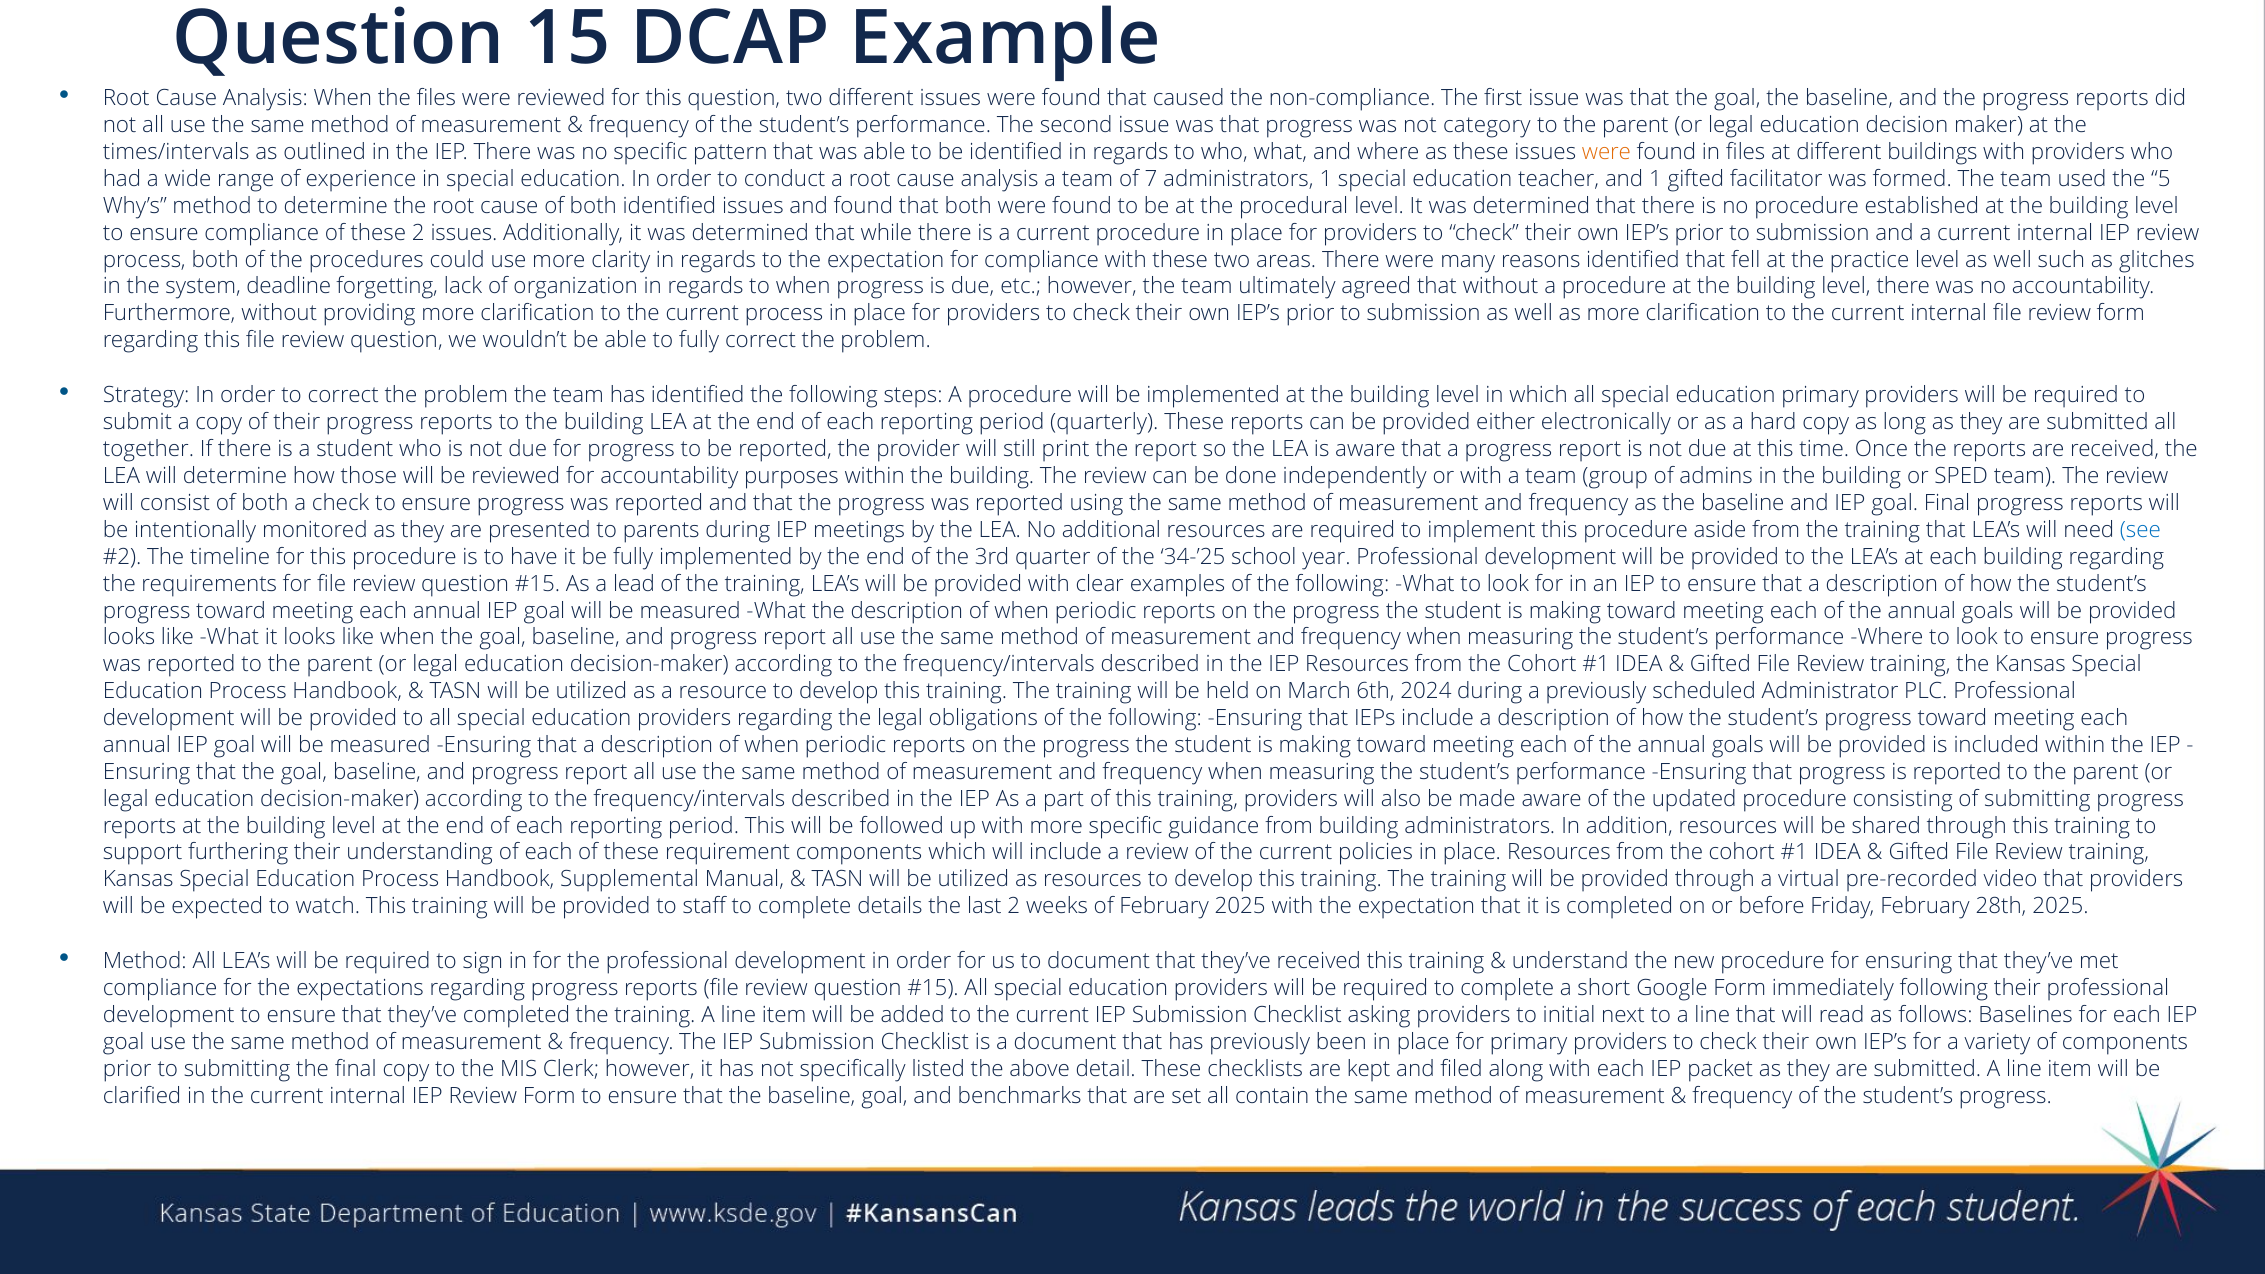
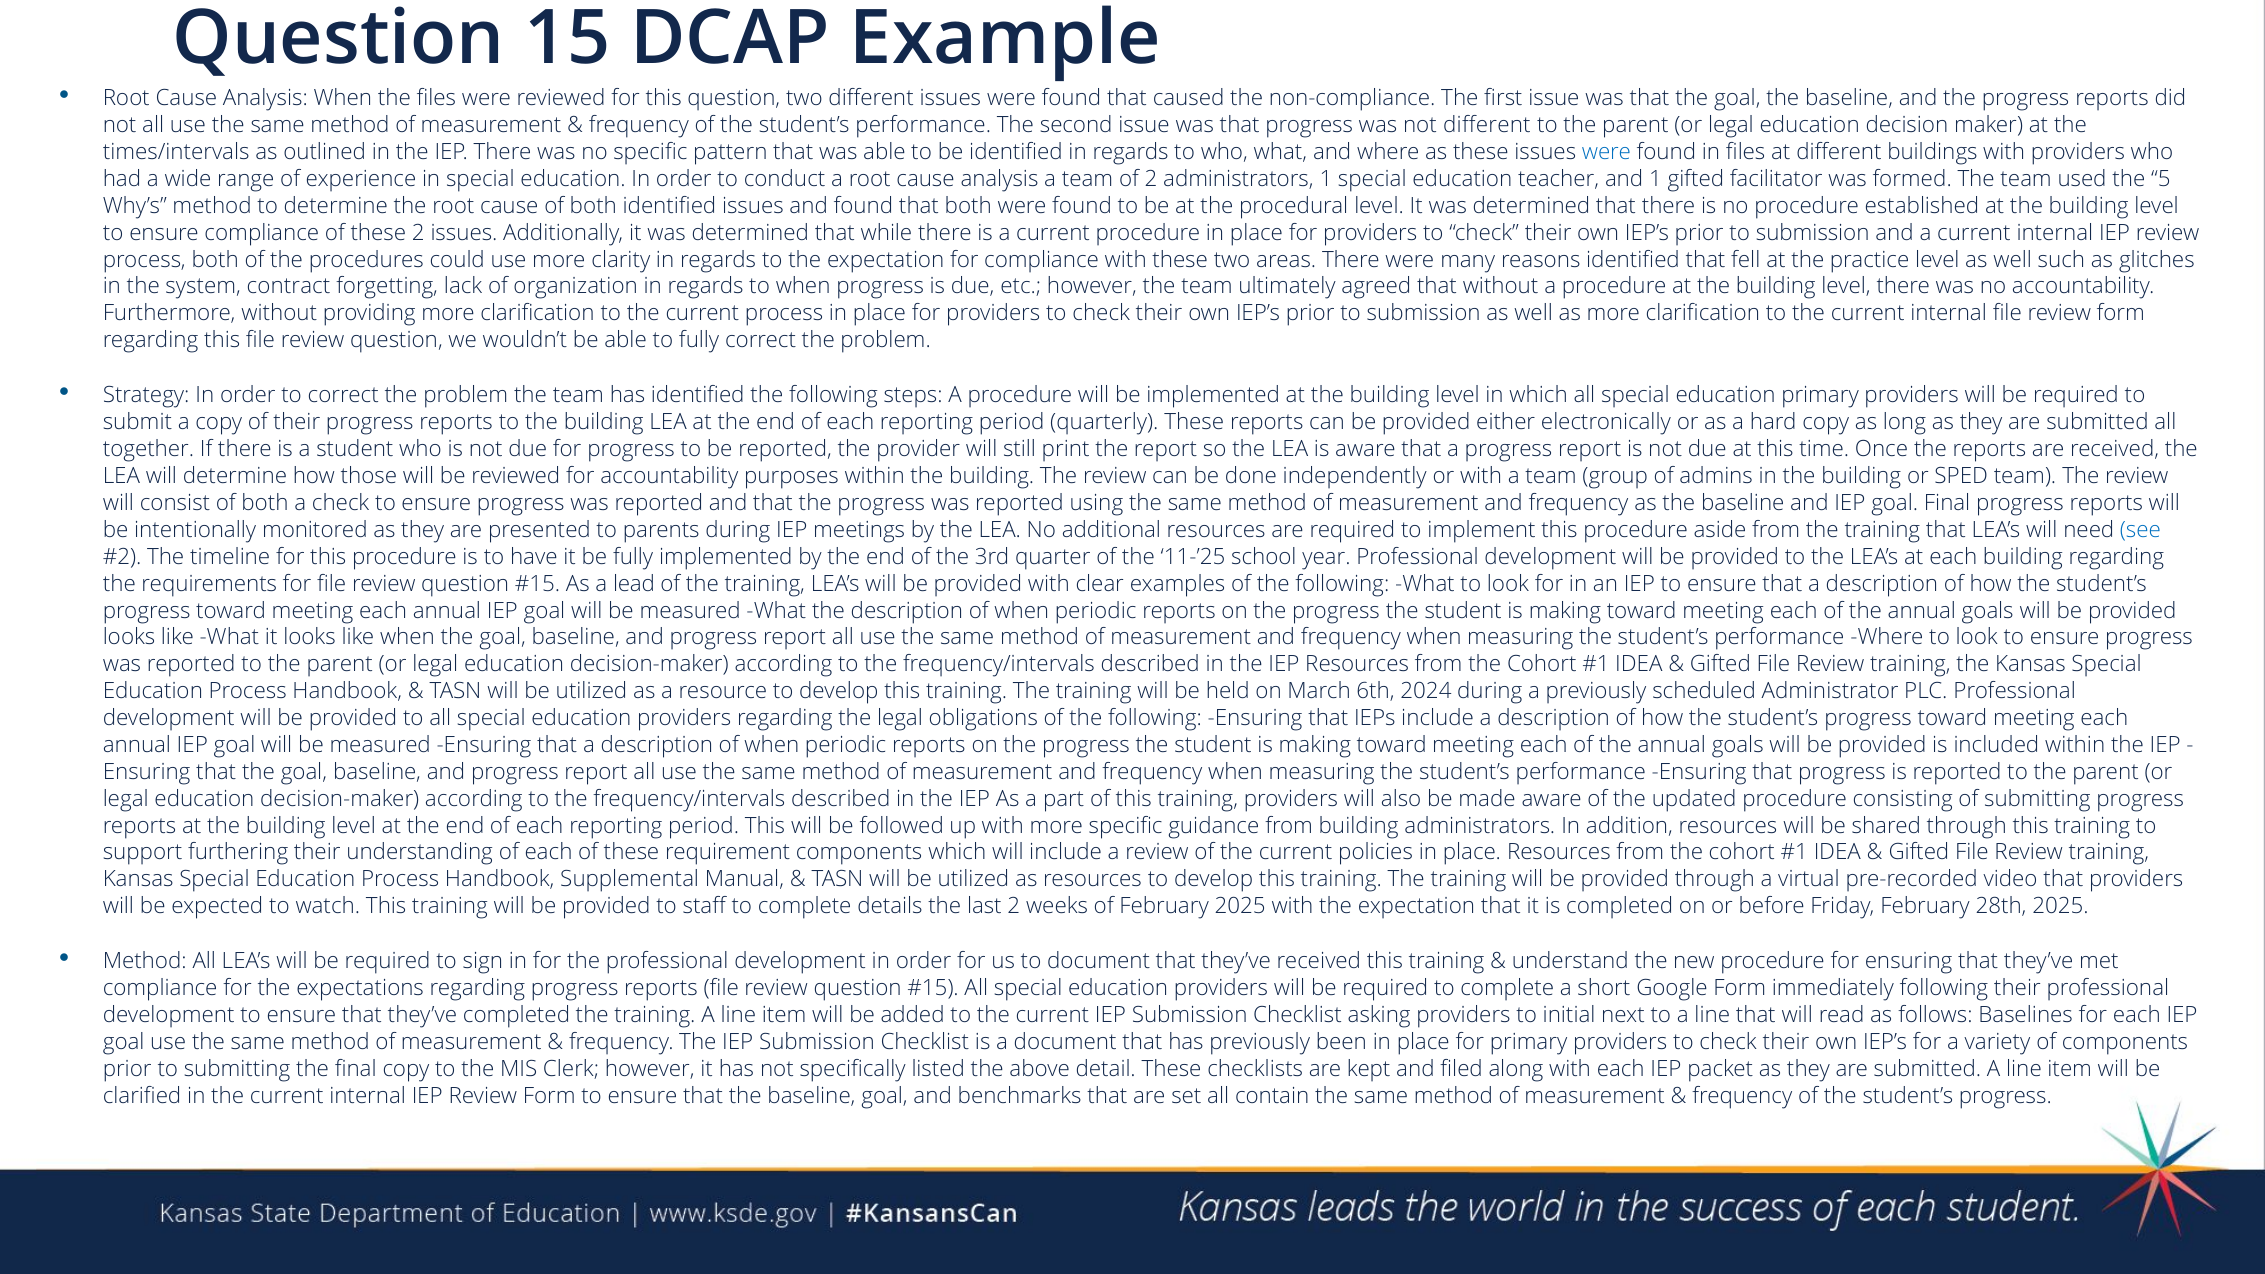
not category: category -> different
were at (1606, 152) colour: orange -> blue
of 7: 7 -> 2
deadline: deadline -> contract
34-’25: 34-’25 -> 11-’25
